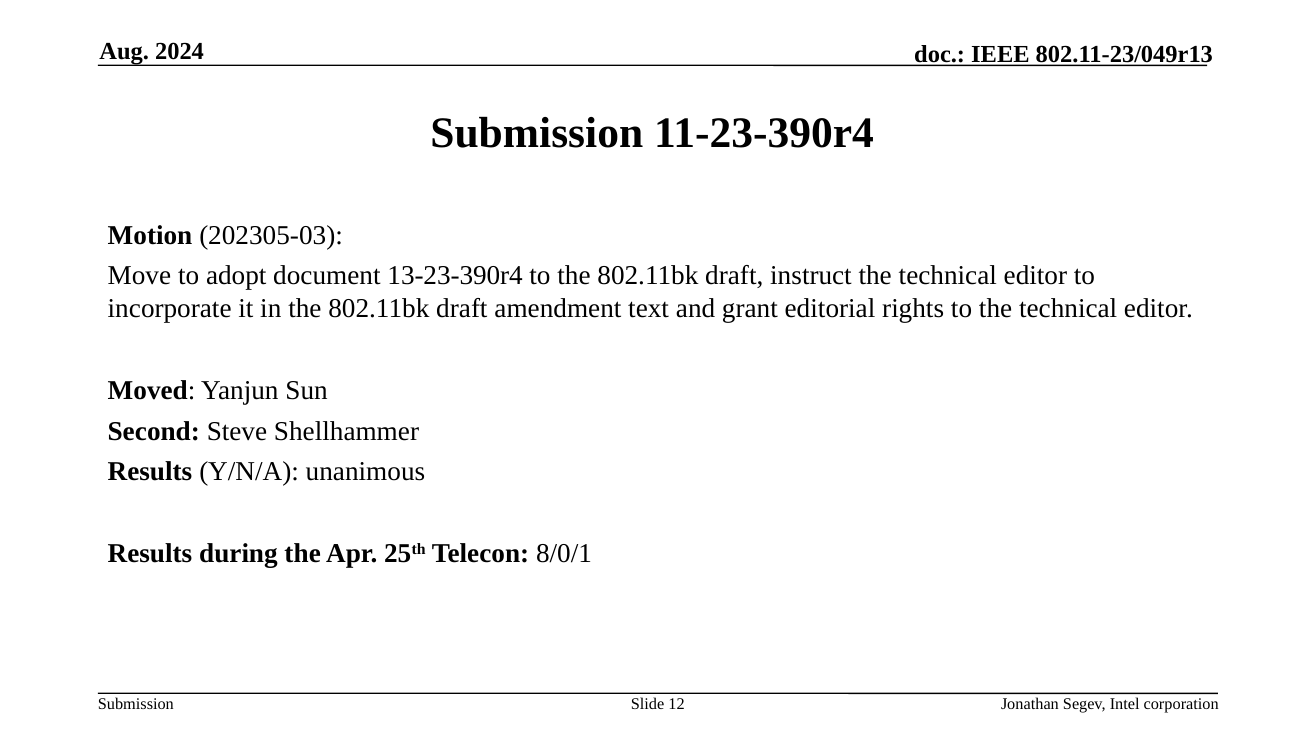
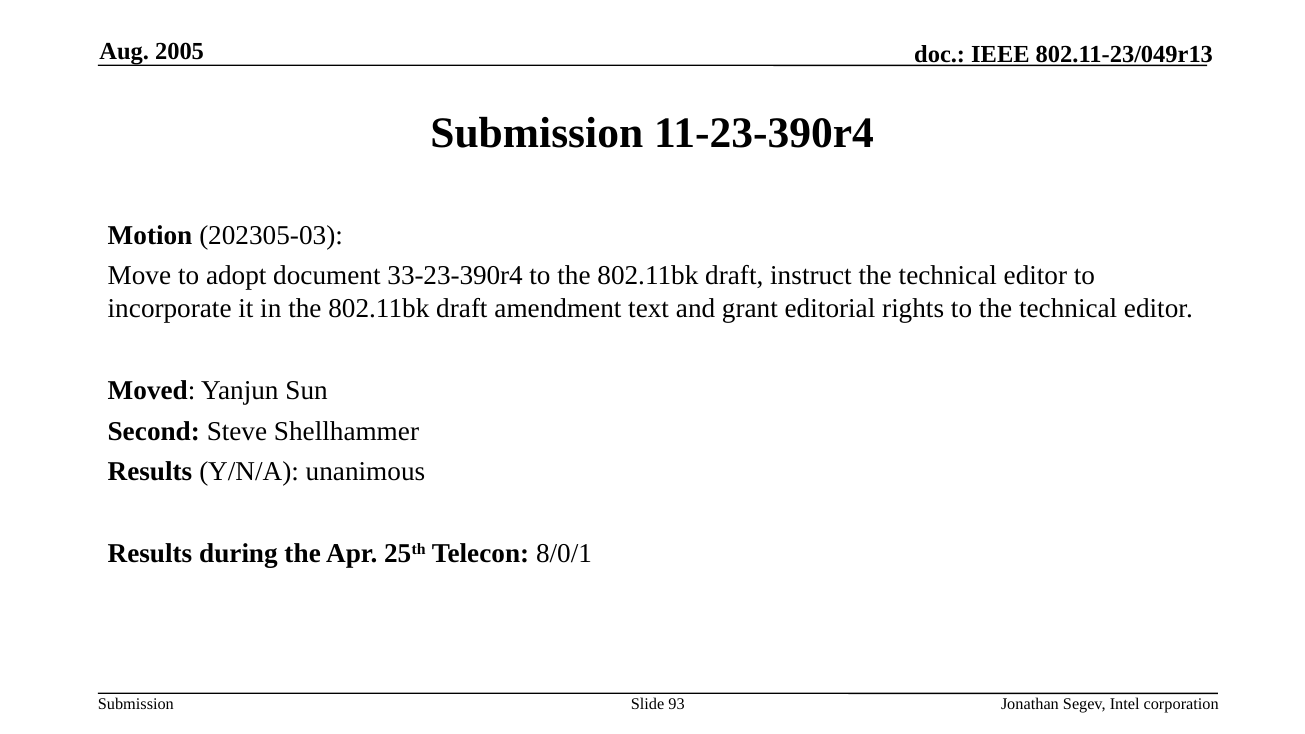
2024: 2024 -> 2005
13-23-390r4: 13-23-390r4 -> 33-23-390r4
12: 12 -> 93
